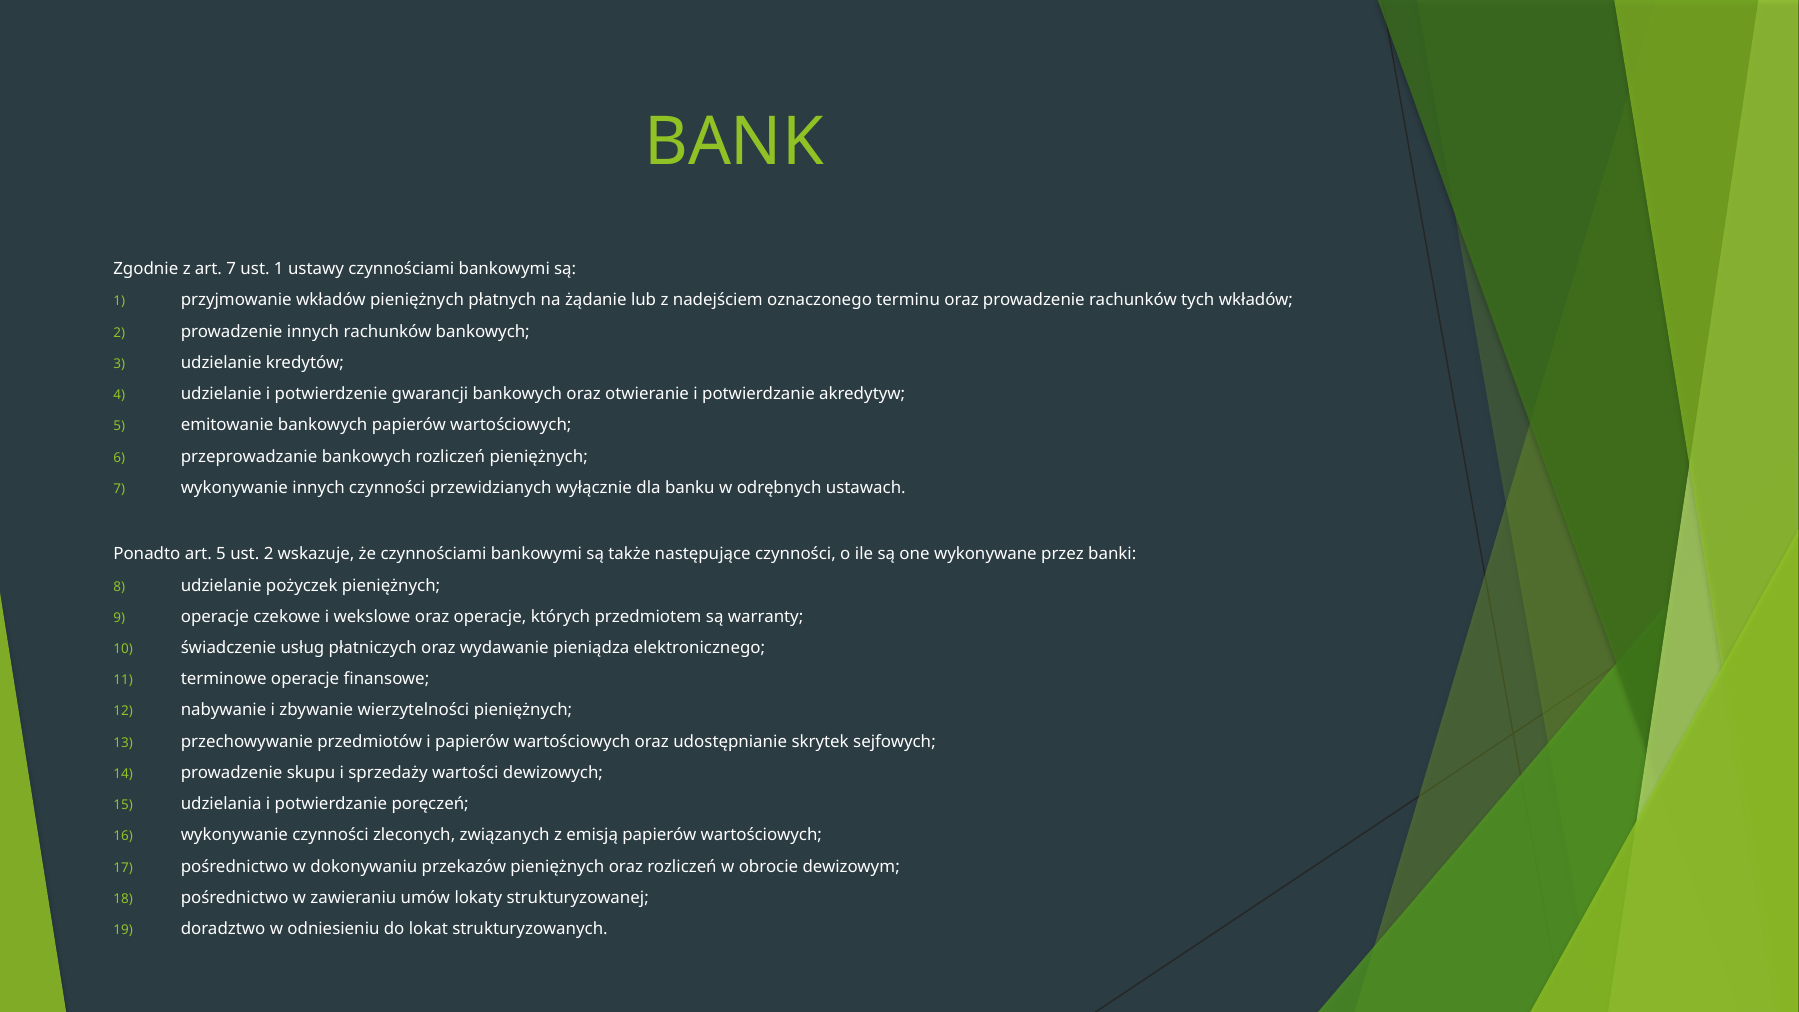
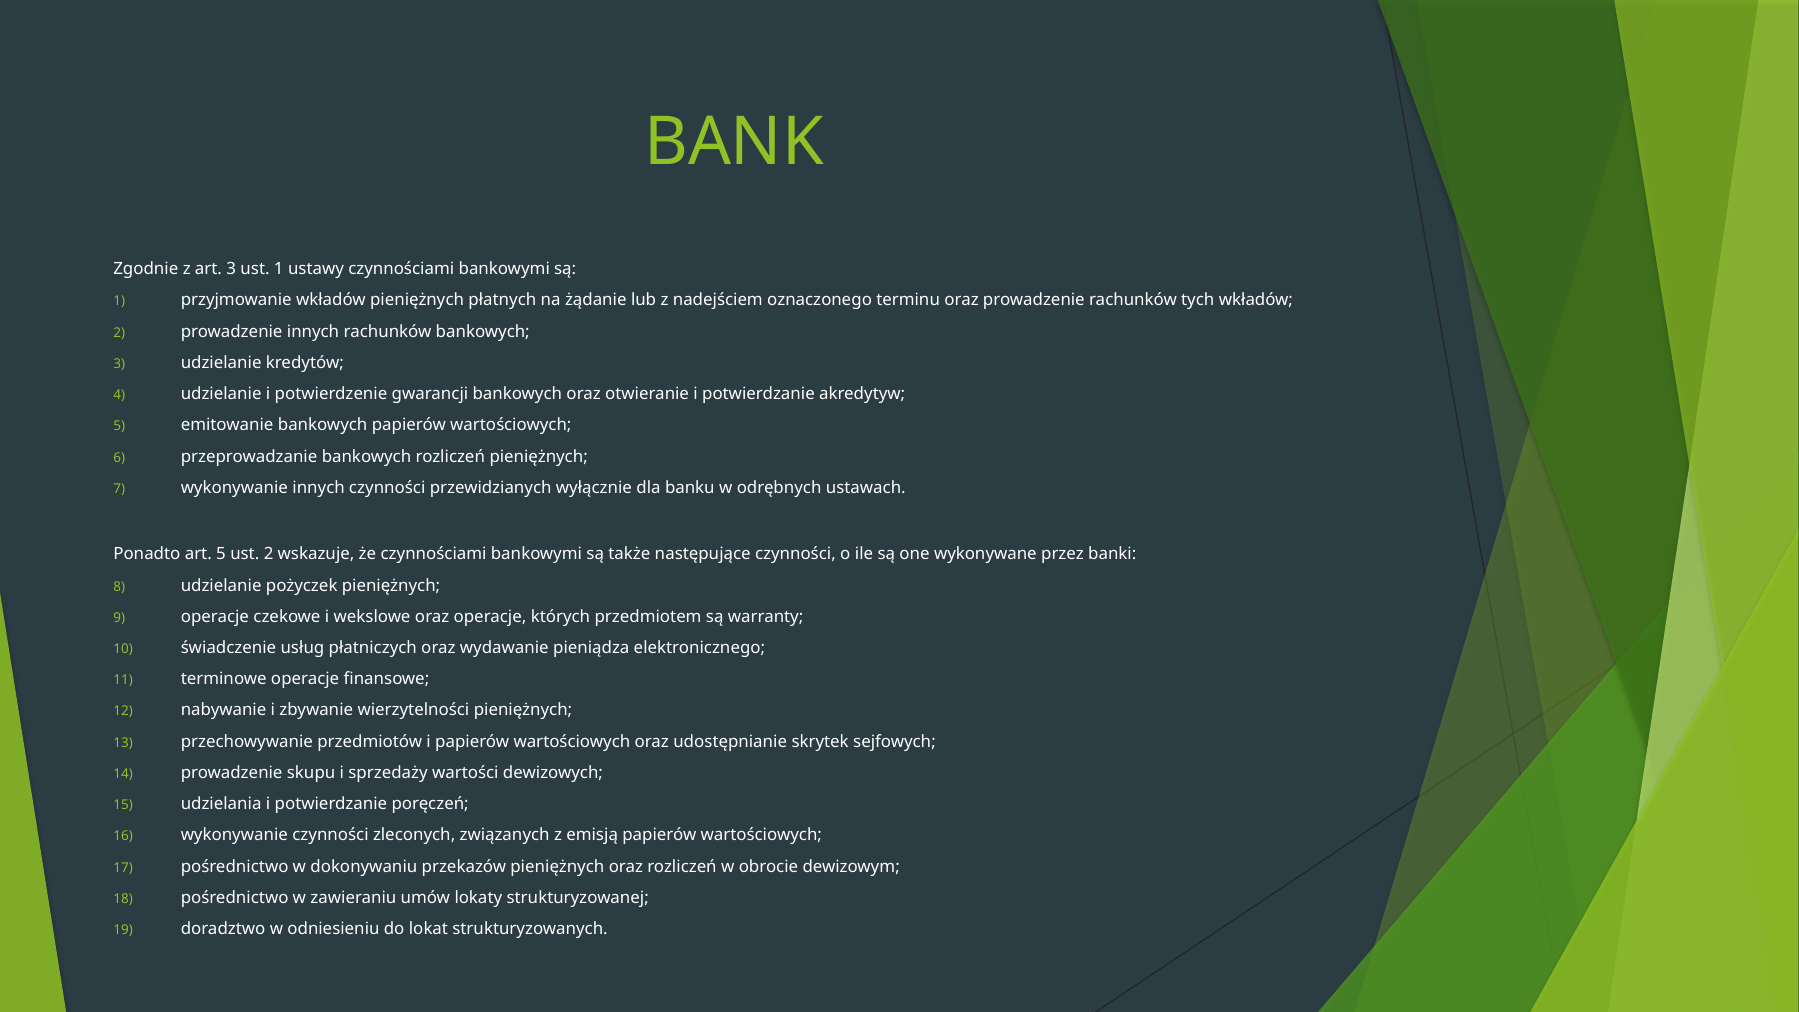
art 7: 7 -> 3
